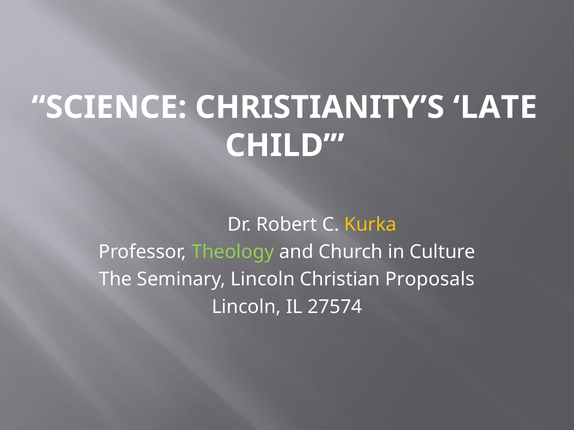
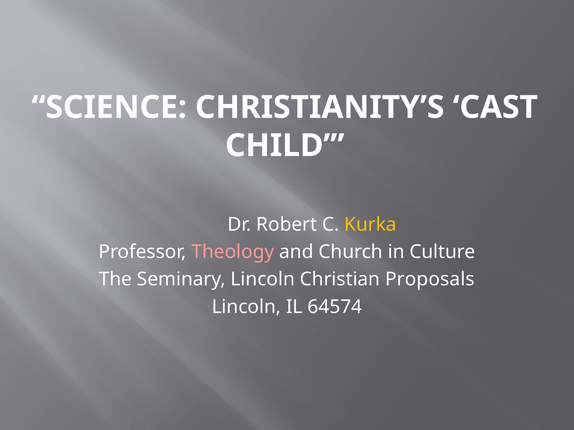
LATE: LATE -> CAST
Theology colour: light green -> pink
27574: 27574 -> 64574
